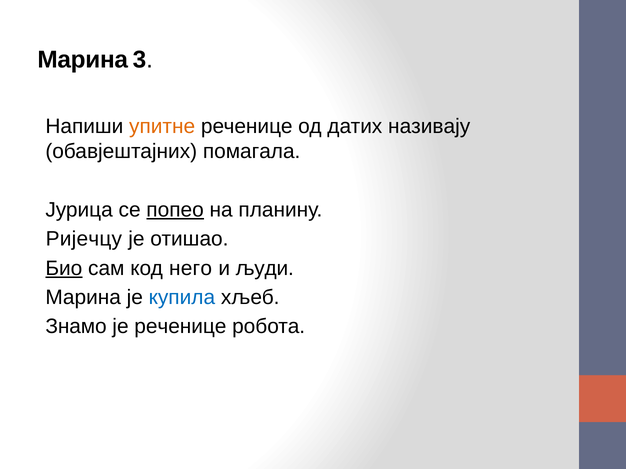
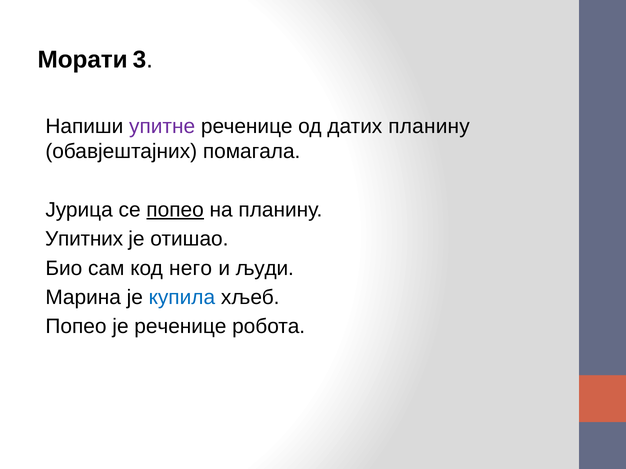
Марина at (83, 60): Марина -> Морати
упитне colour: orange -> purple
датих називају: називају -> планину
Ријечцу: Ријечцу -> Упитних
Био underline: present -> none
Знамо at (76, 327): Знамо -> Попео
